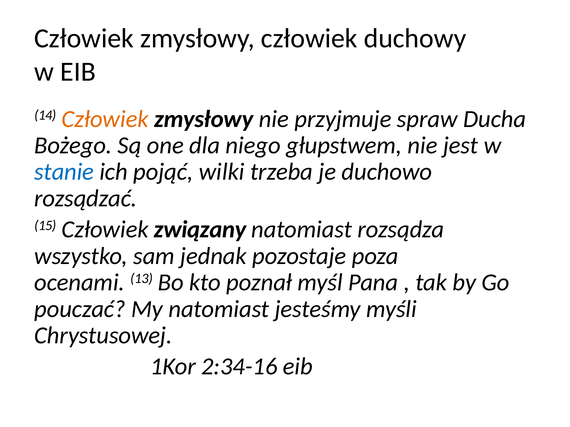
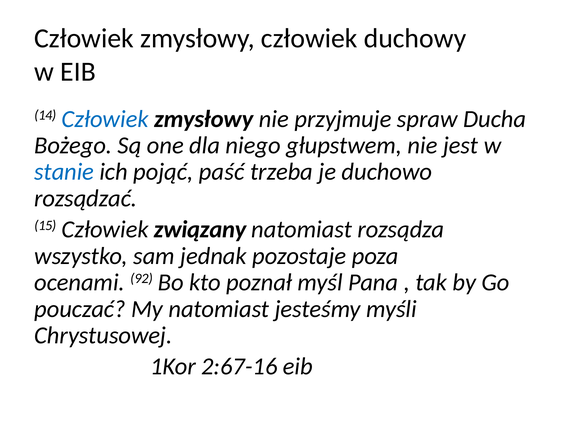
Człowiek at (105, 119) colour: orange -> blue
wilki: wilki -> paść
13: 13 -> 92
2:34-16: 2:34-16 -> 2:67-16
